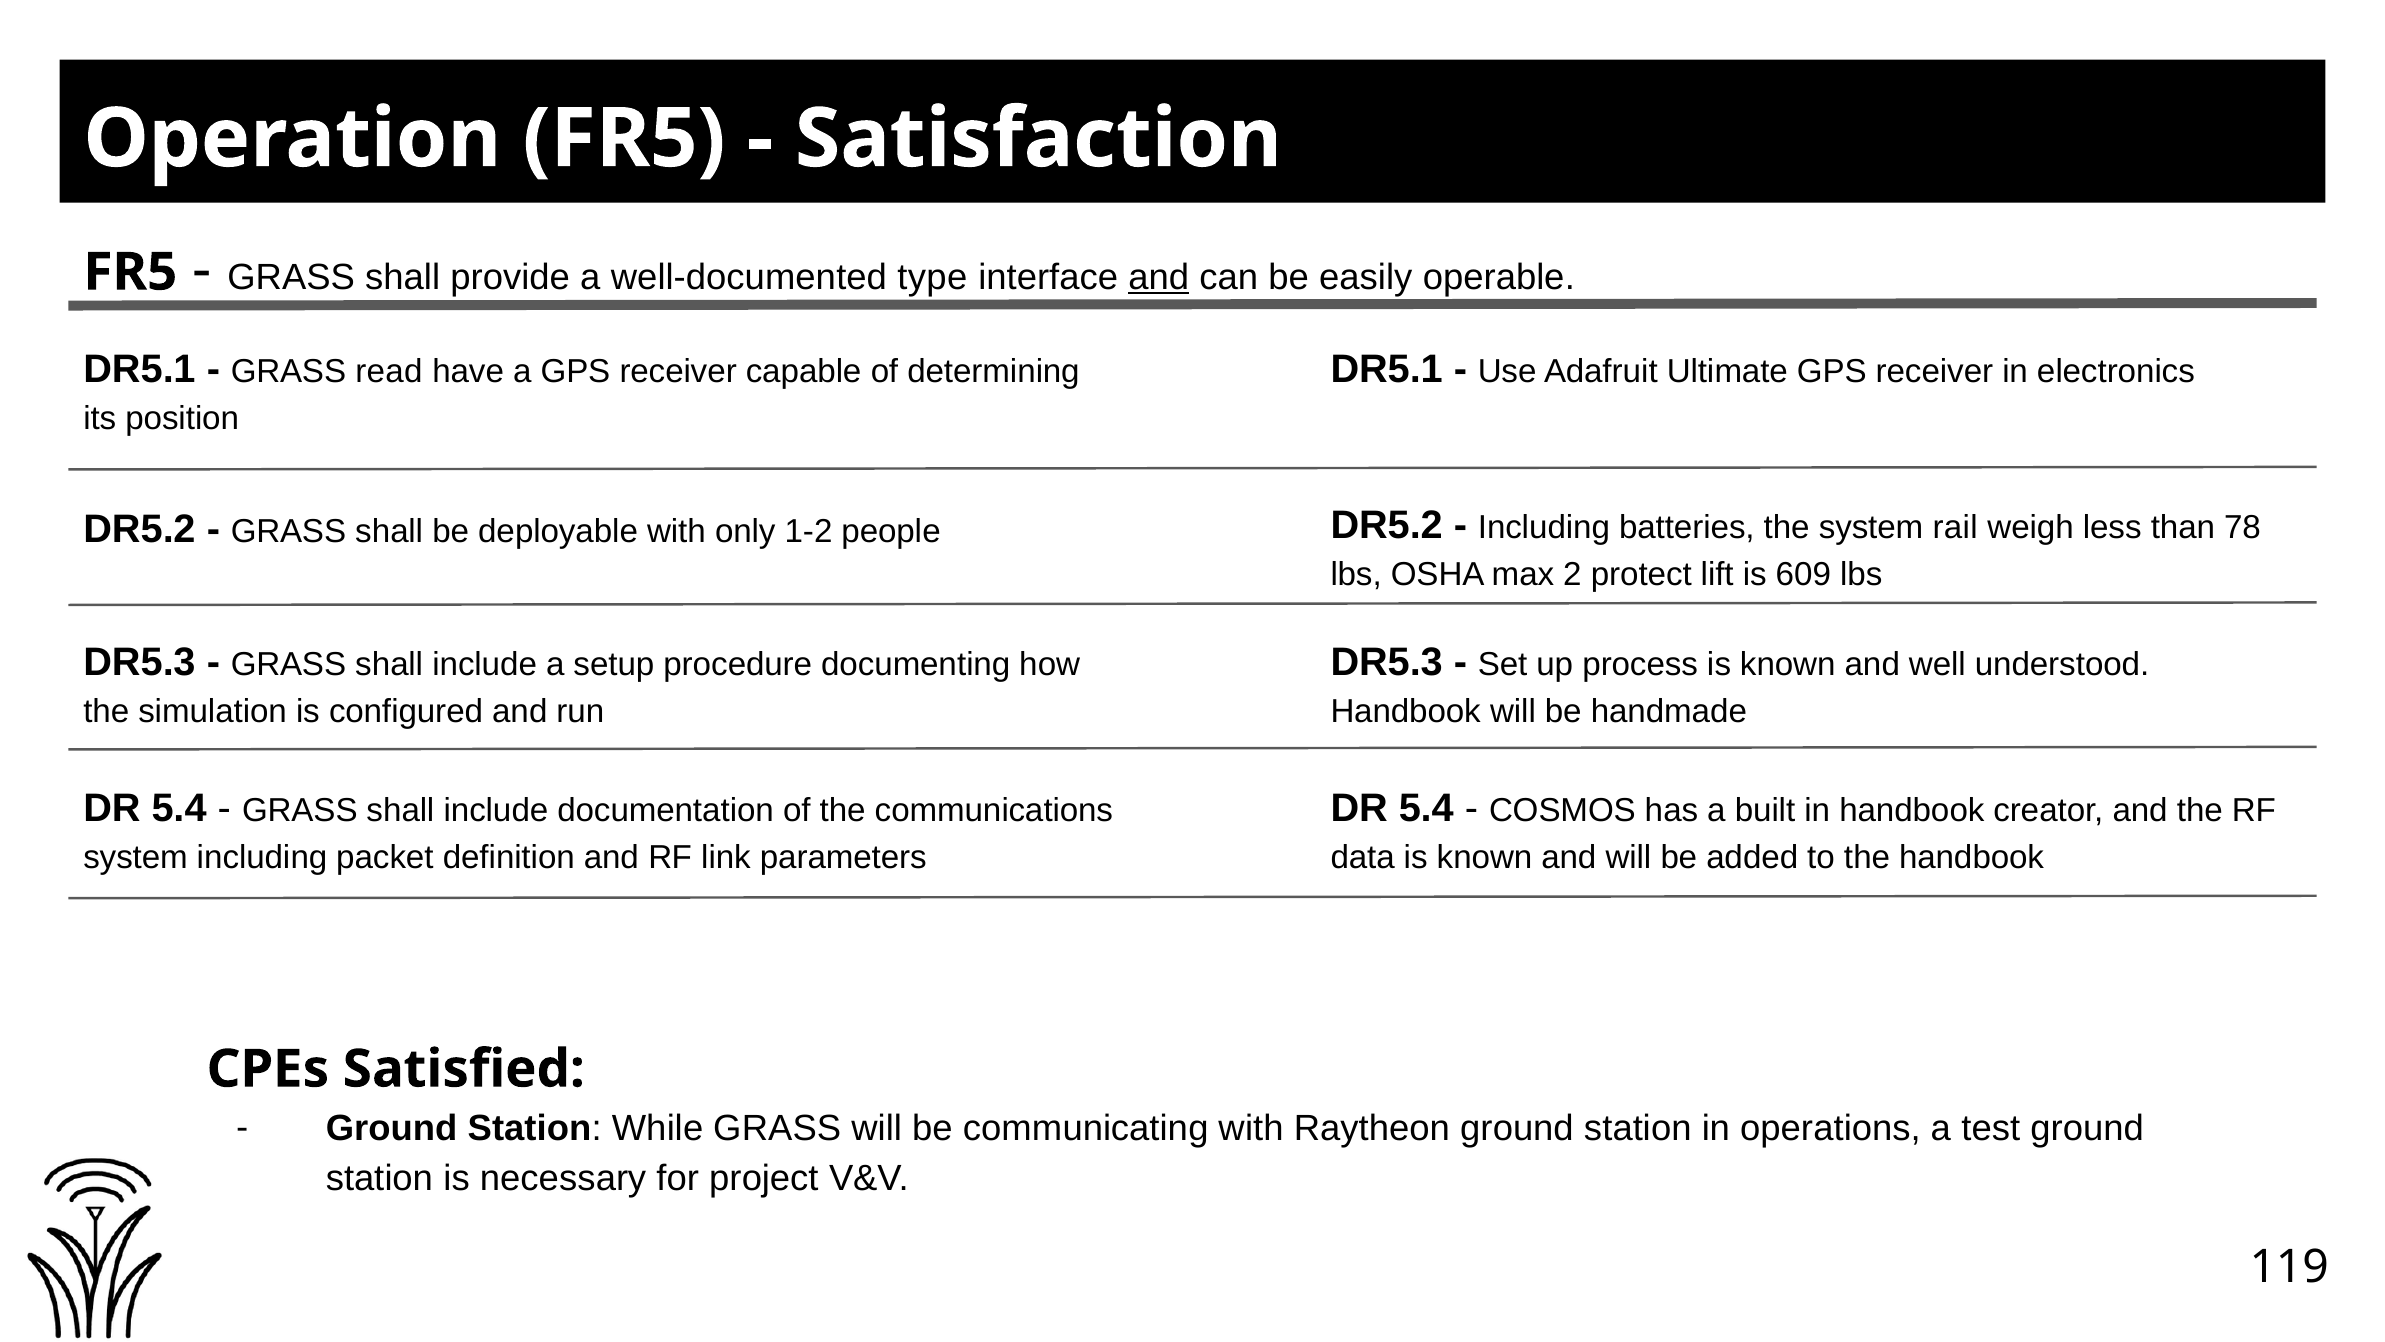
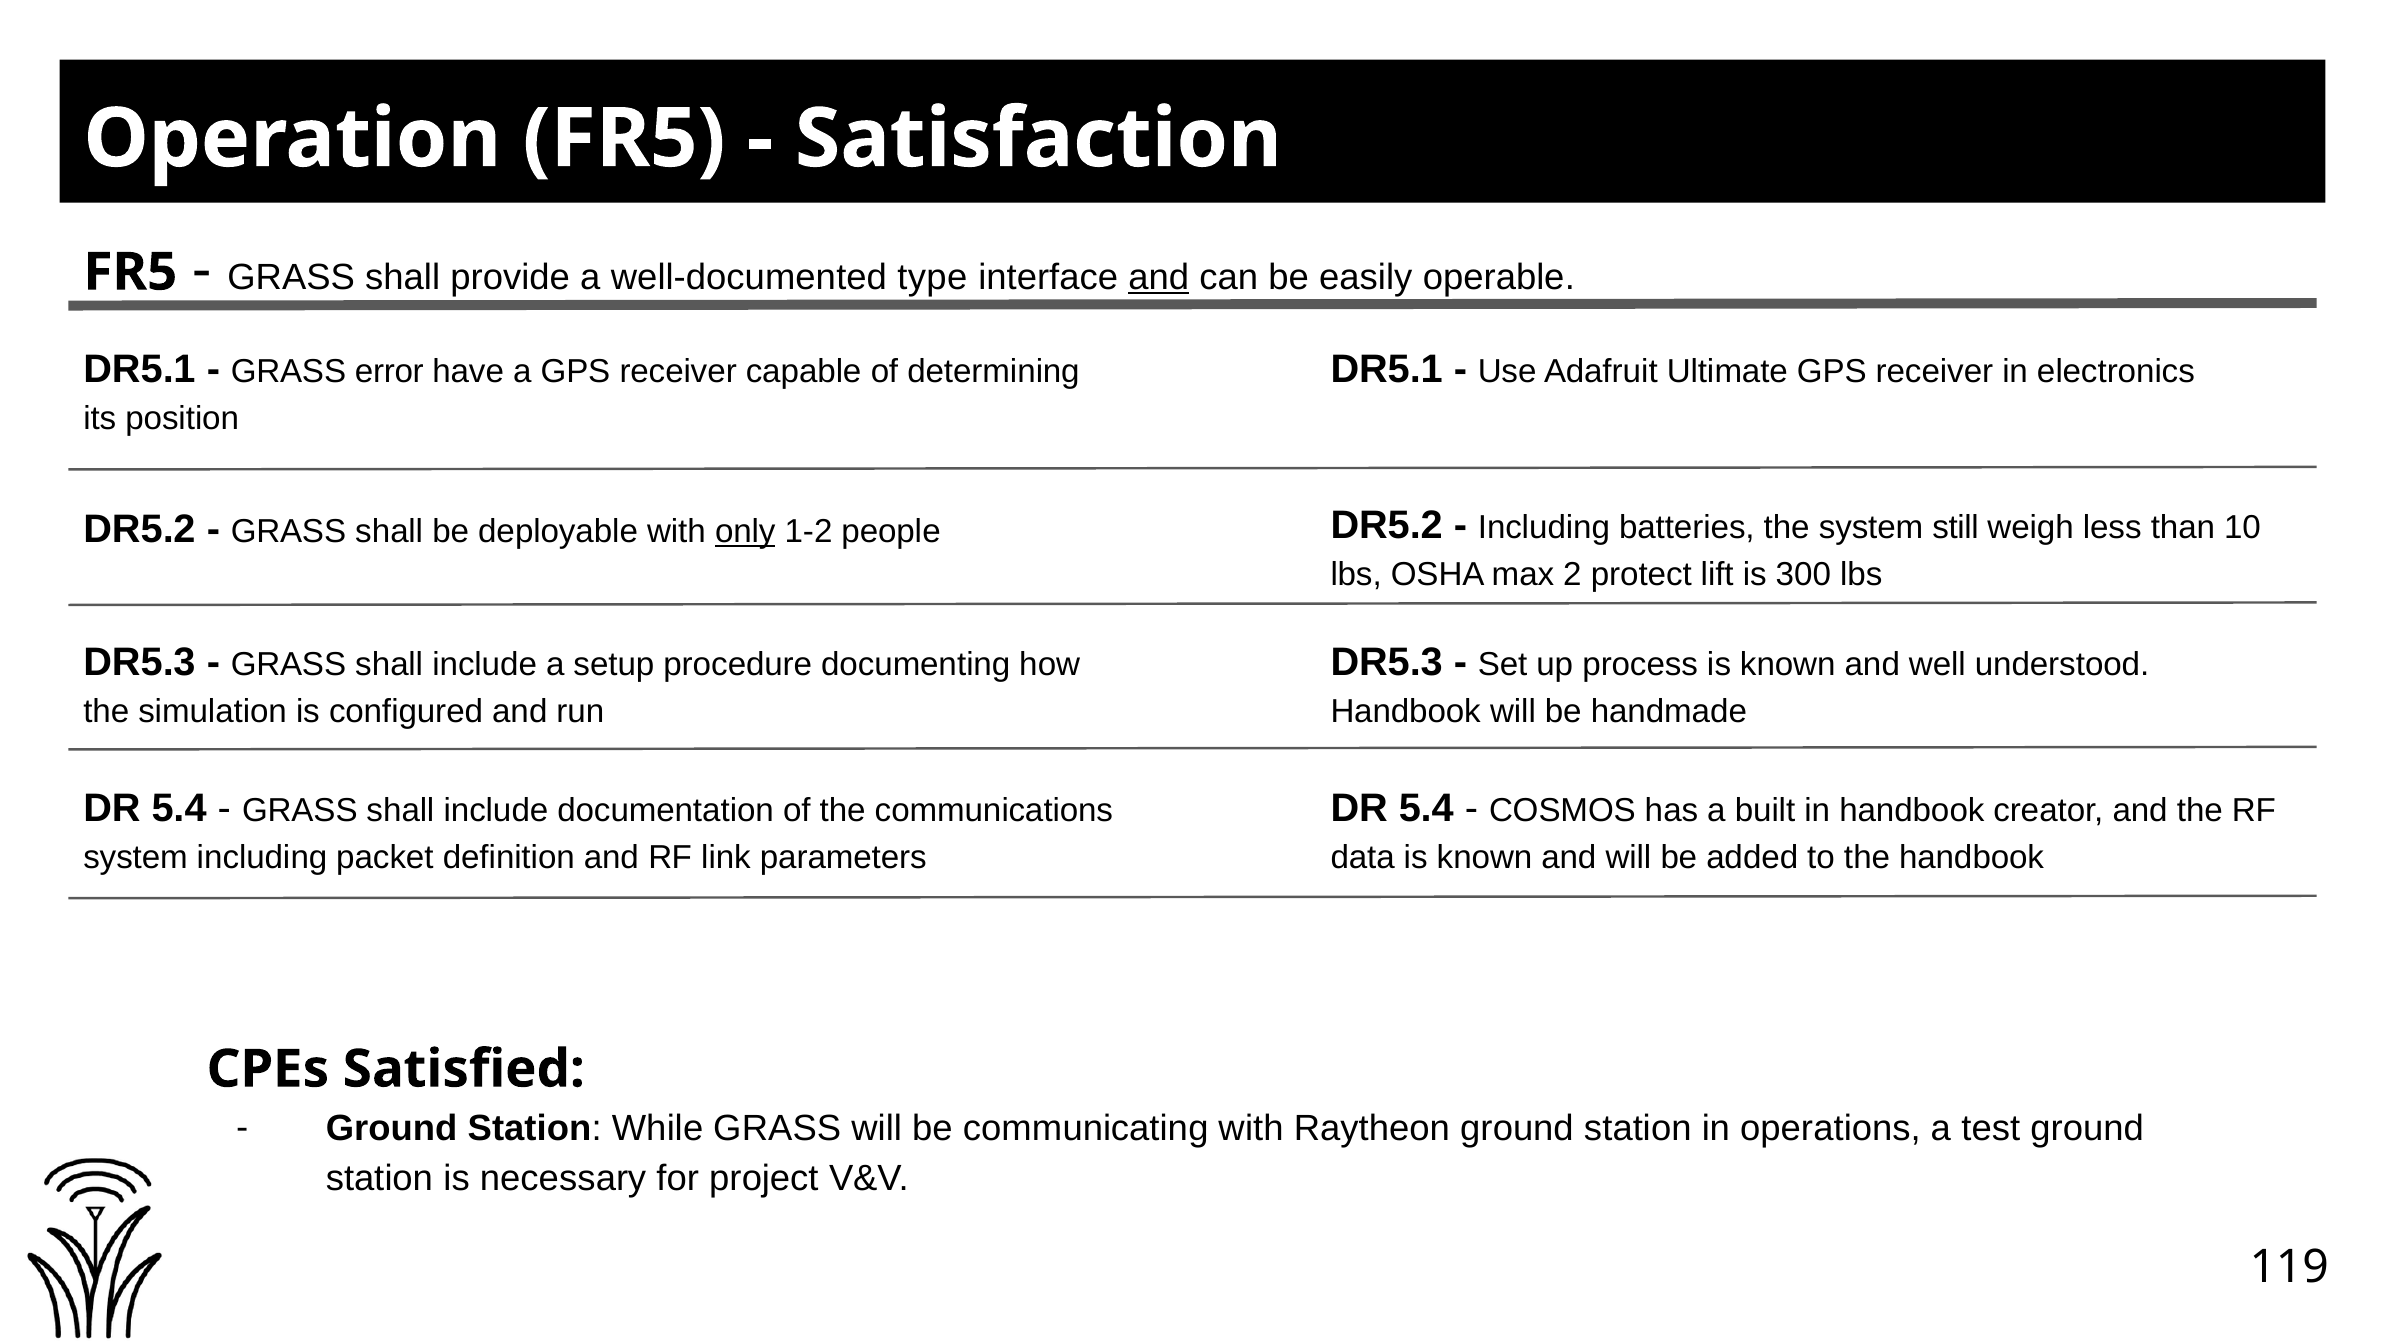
read: read -> error
rail: rail -> still
78: 78 -> 10
only underline: none -> present
609: 609 -> 300
